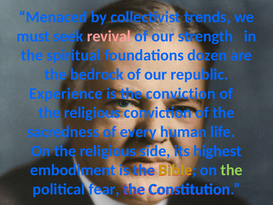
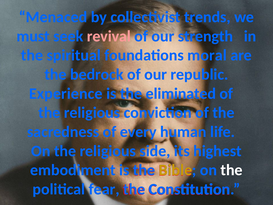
dozen: dozen -> moral
the conviction: conviction -> eliminated
the at (232, 170) colour: light green -> white
